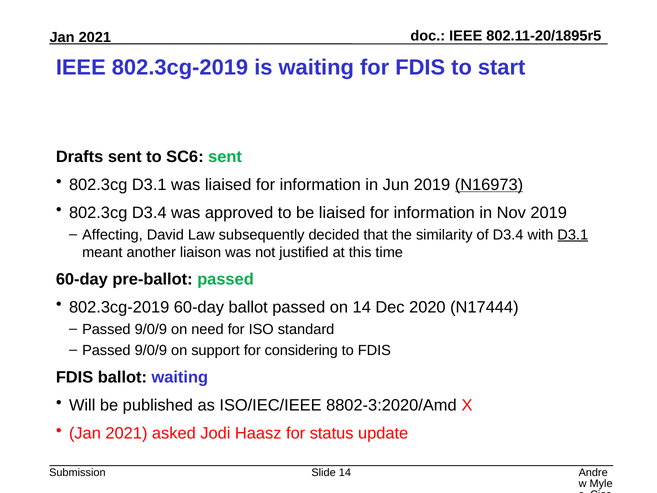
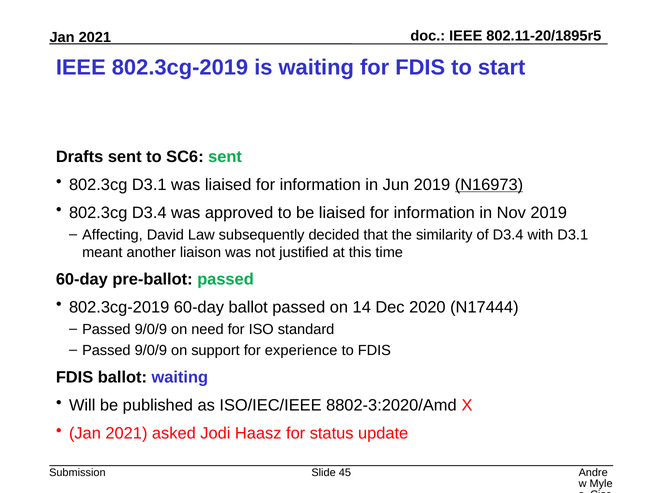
D3.1 at (573, 235) underline: present -> none
considering: considering -> experience
Slide 14: 14 -> 45
